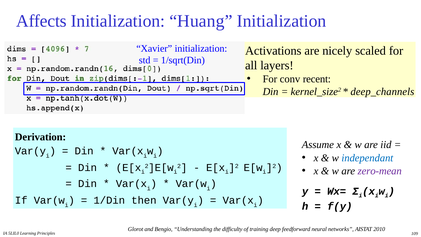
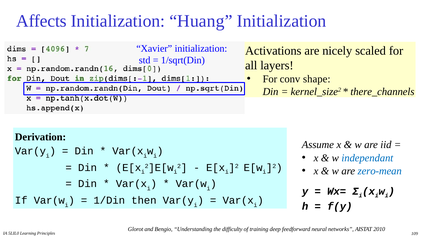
recent: recent -> shape
deep_channels: deep_channels -> there_channels
zero-mean colour: purple -> blue
